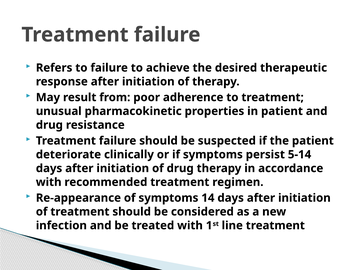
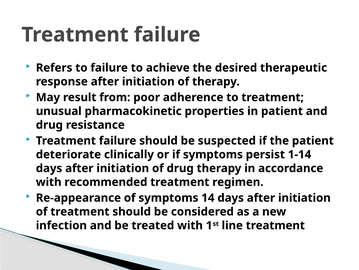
5-14: 5-14 -> 1-14
